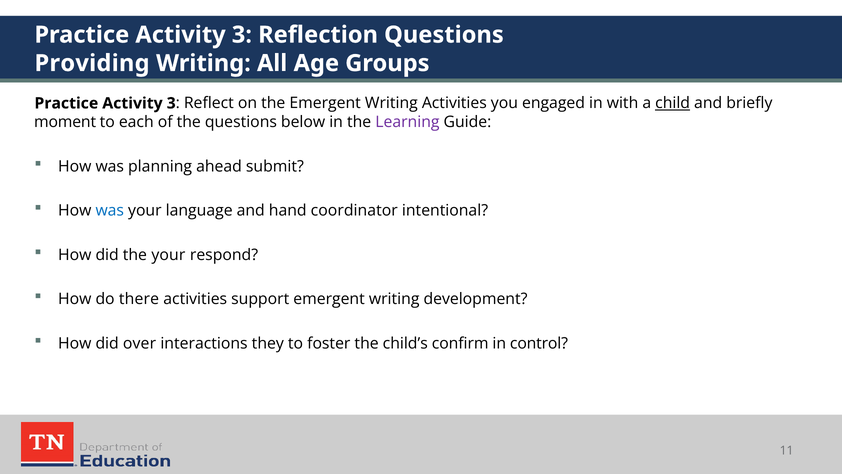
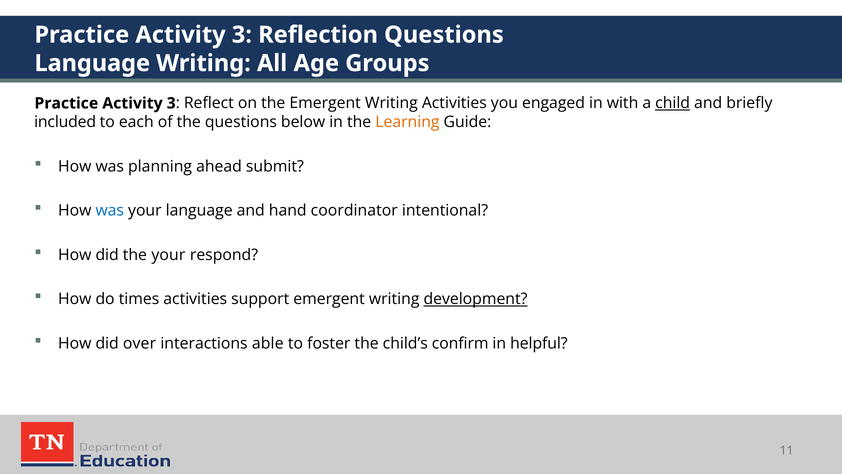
Providing at (92, 63): Providing -> Language
moment: moment -> included
Learning colour: purple -> orange
there: there -> times
development underline: none -> present
they: they -> able
control: control -> helpful
